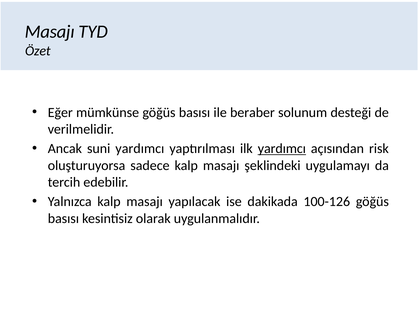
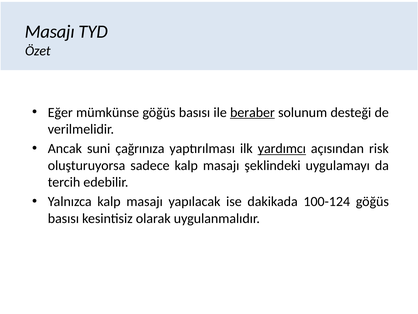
beraber underline: none -> present
suni yardımcı: yardımcı -> çağrınıza
100-126: 100-126 -> 100-124
